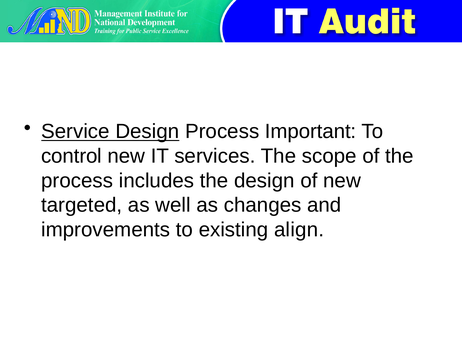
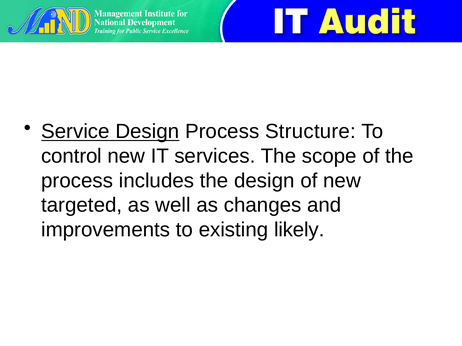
Important: Important -> Structure
align: align -> likely
